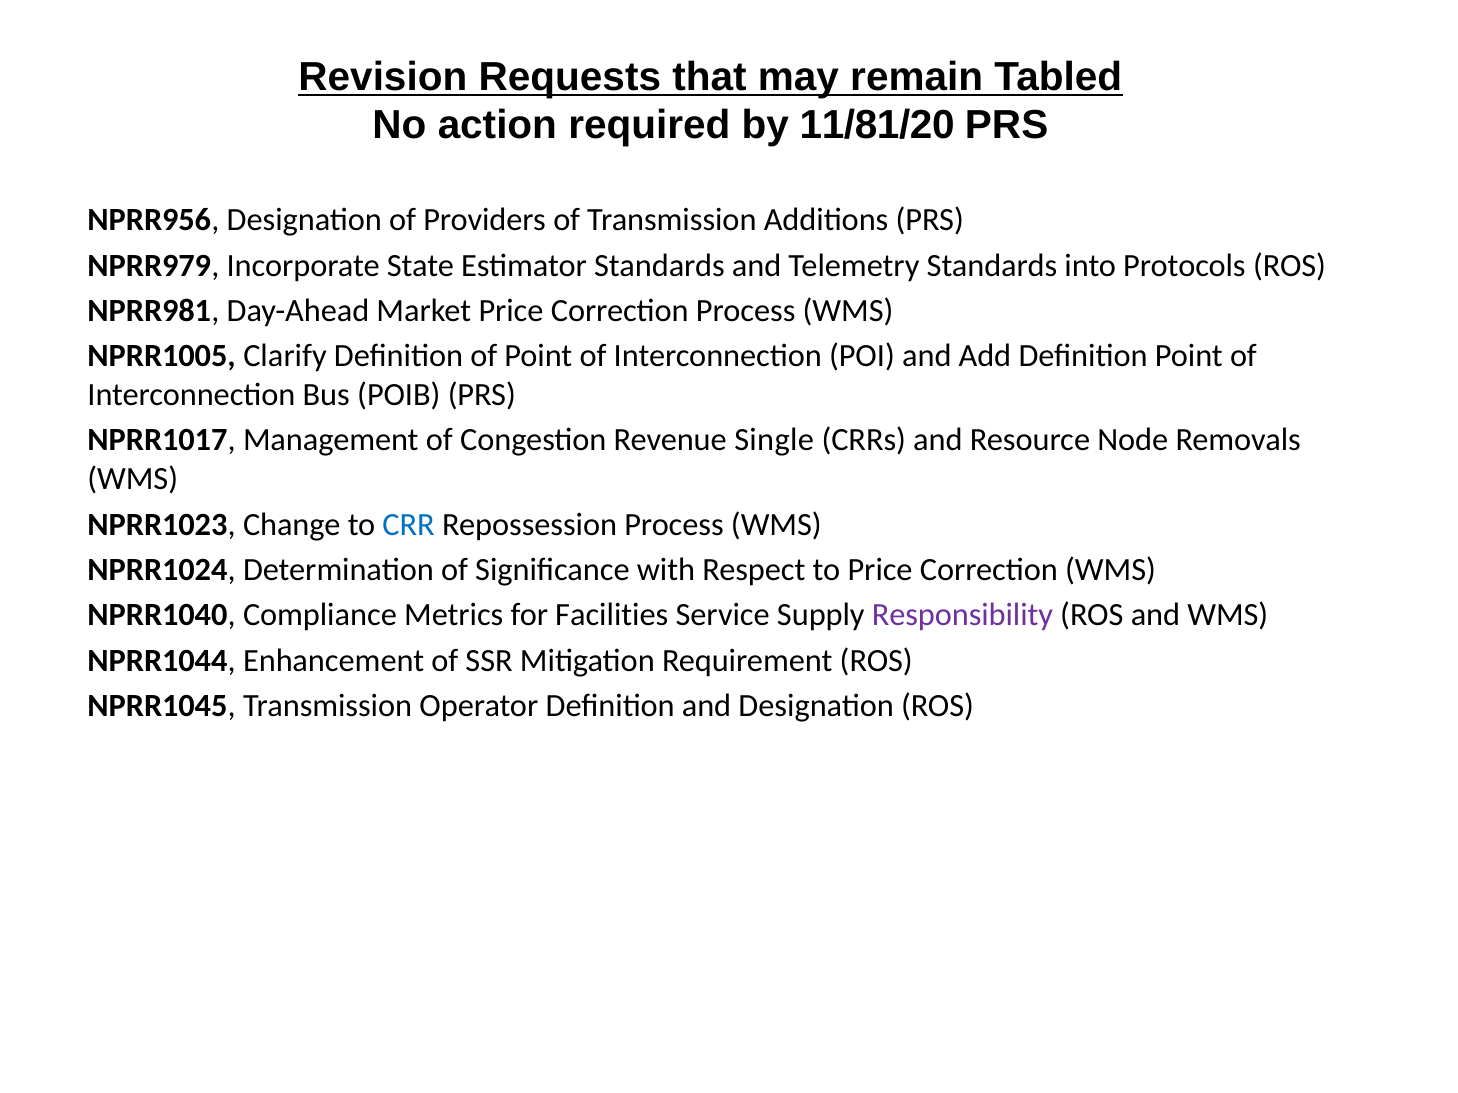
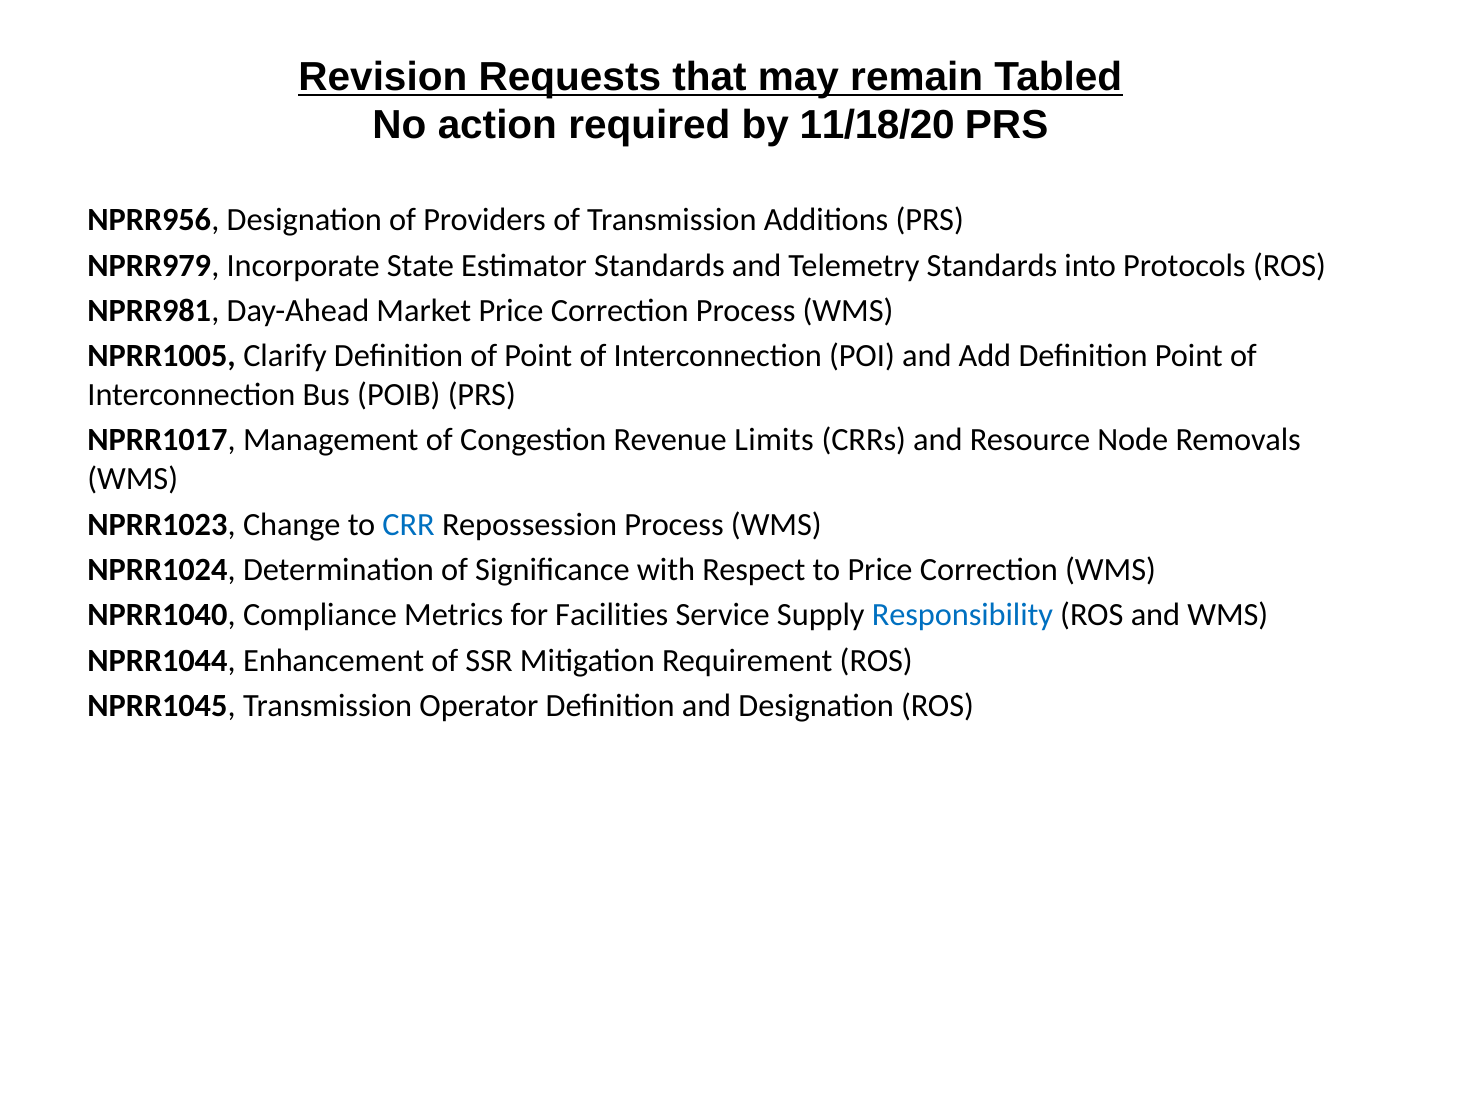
11/81/20: 11/81/20 -> 11/18/20
Single: Single -> Limits
Responsibility colour: purple -> blue
